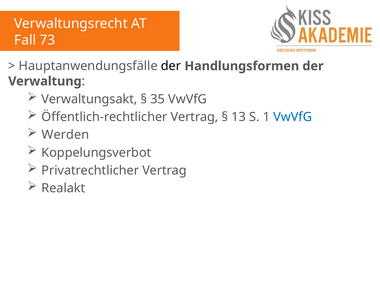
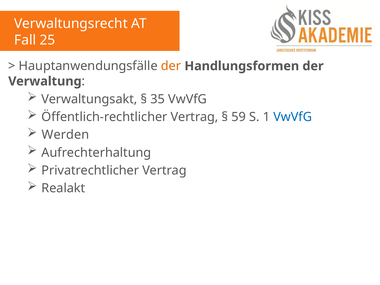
73: 73 -> 25
der at (171, 66) colour: black -> orange
13: 13 -> 59
Koppelungsverbot: Koppelungsverbot -> Aufrechterhaltung
